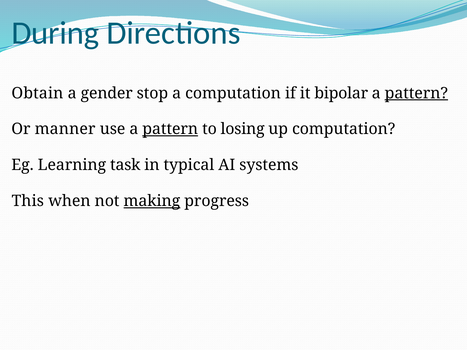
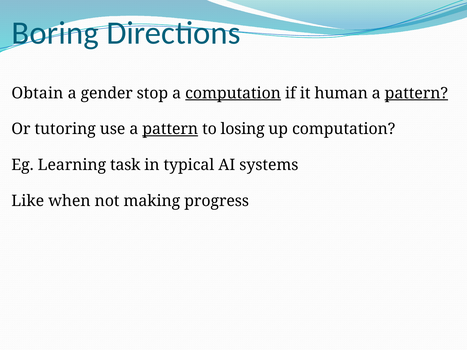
During: During -> Boring
computation at (233, 93) underline: none -> present
bipolar: bipolar -> human
manner: manner -> tutoring
This: This -> Like
making underline: present -> none
